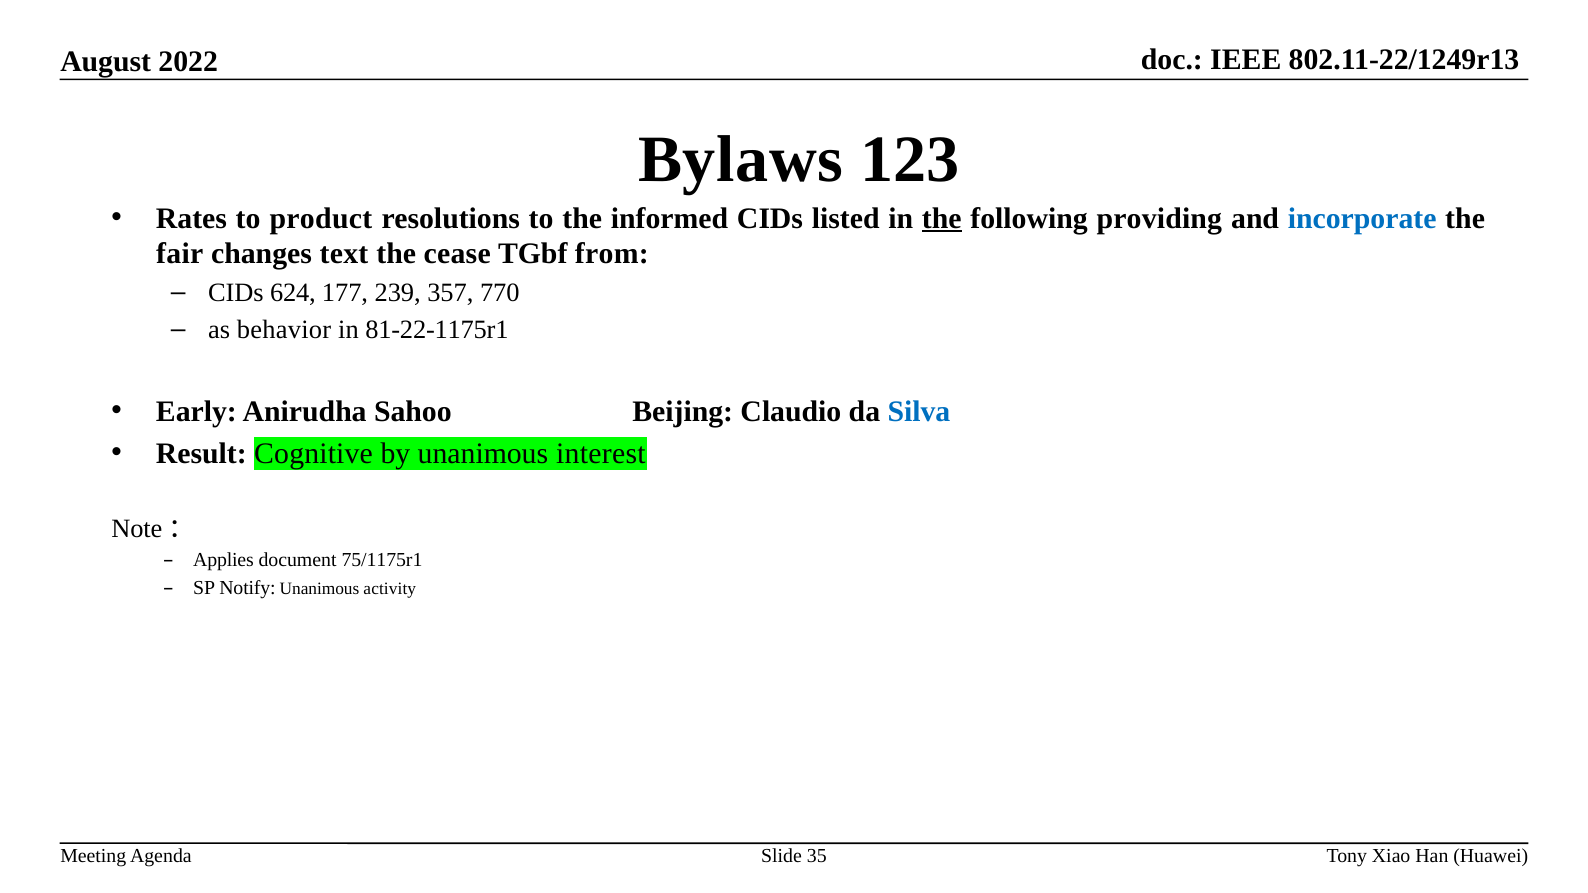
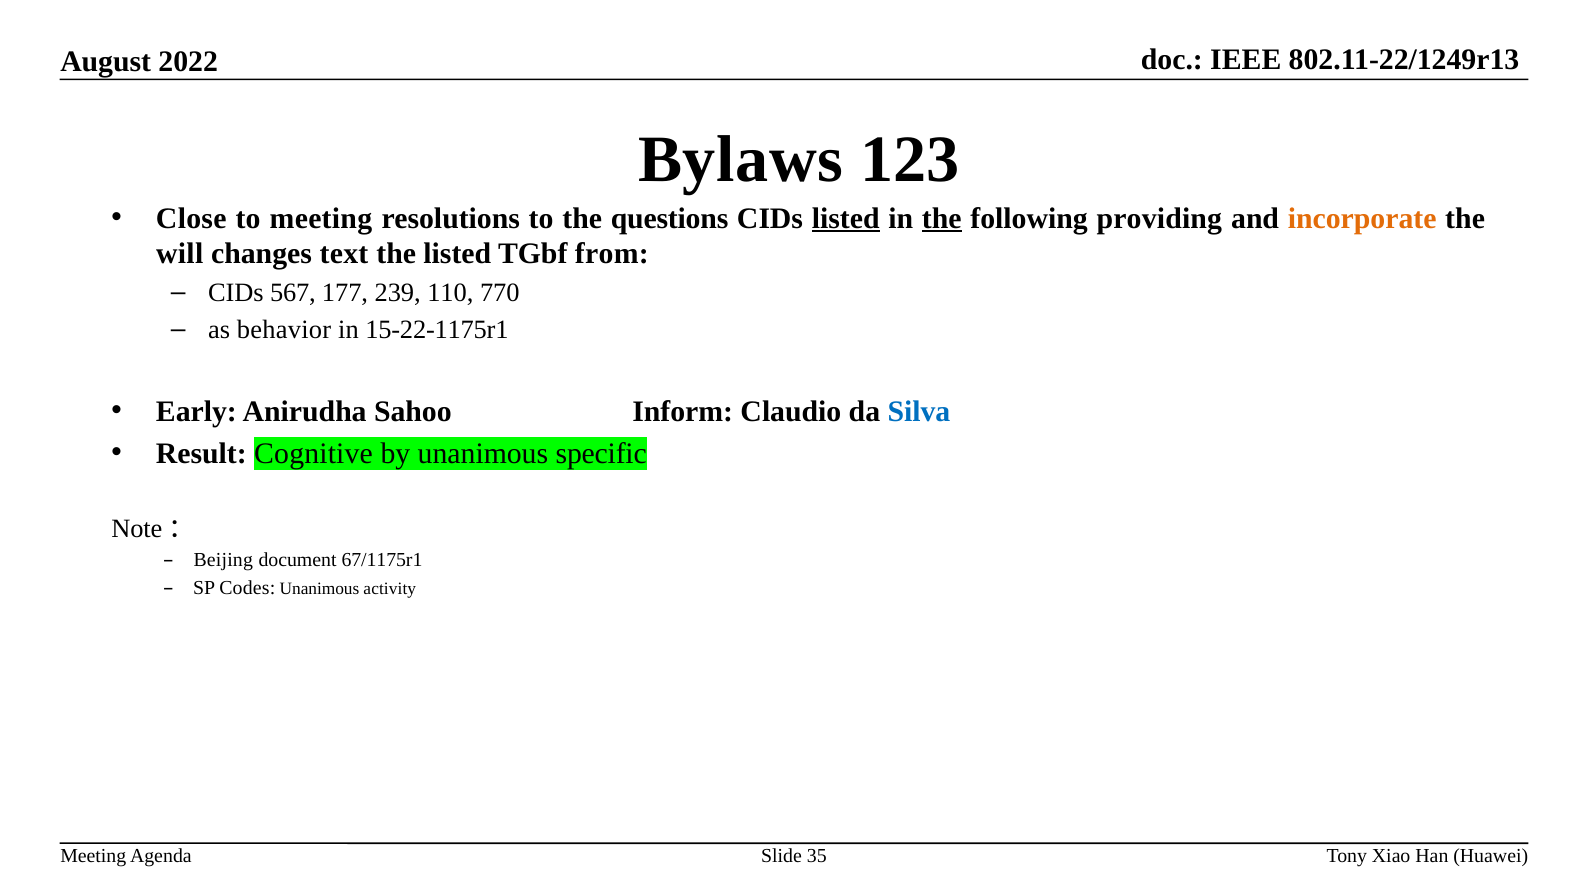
Rates: Rates -> Close
to product: product -> meeting
informed: informed -> questions
listed at (846, 218) underline: none -> present
incorporate colour: blue -> orange
fair: fair -> will
the cease: cease -> listed
624: 624 -> 567
357: 357 -> 110
81-22-1175r1: 81-22-1175r1 -> 15-22-1175r1
Beijing: Beijing -> Inform
interest: interest -> specific
Applies: Applies -> Beijing
75/1175r1: 75/1175r1 -> 67/1175r1
Notify: Notify -> Codes
